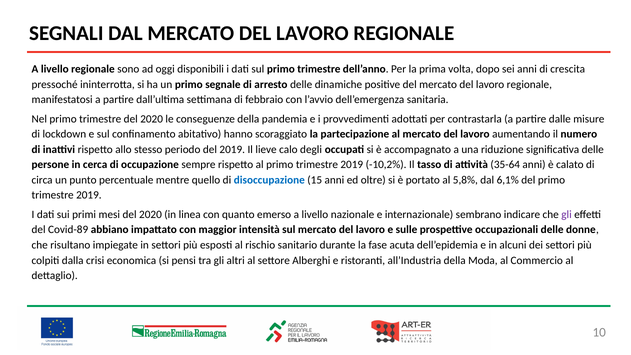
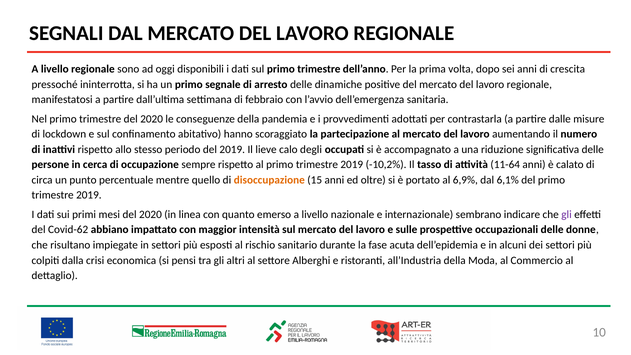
35-64: 35-64 -> 11-64
disoccupazione colour: blue -> orange
5,8%: 5,8% -> 6,9%
Covid-89: Covid-89 -> Covid-62
